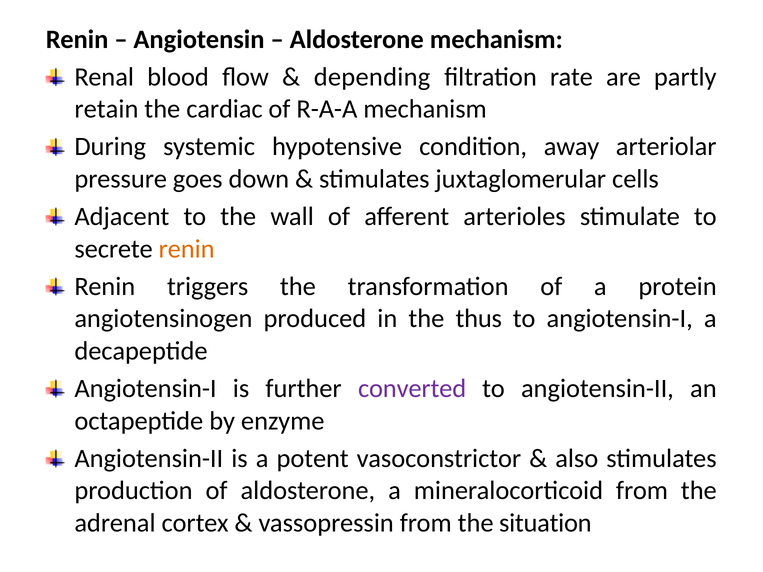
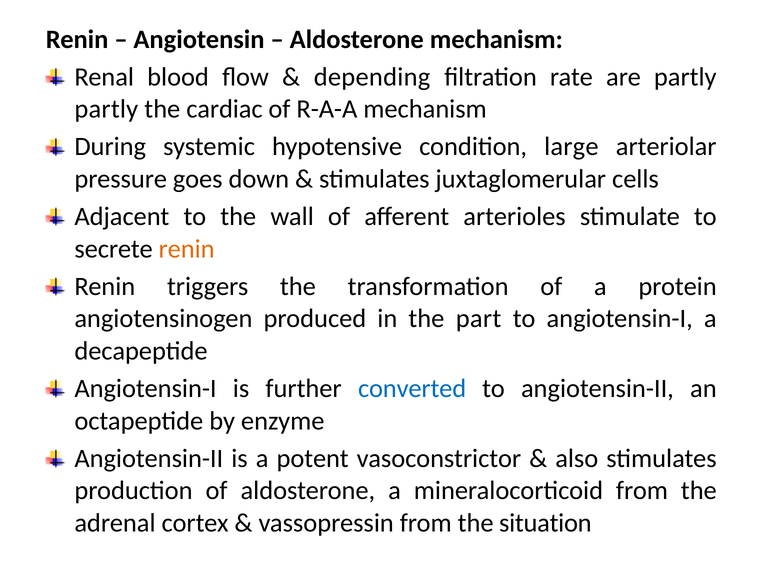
retain at (106, 109): retain -> partly
away: away -> large
thus: thus -> part
converted colour: purple -> blue
